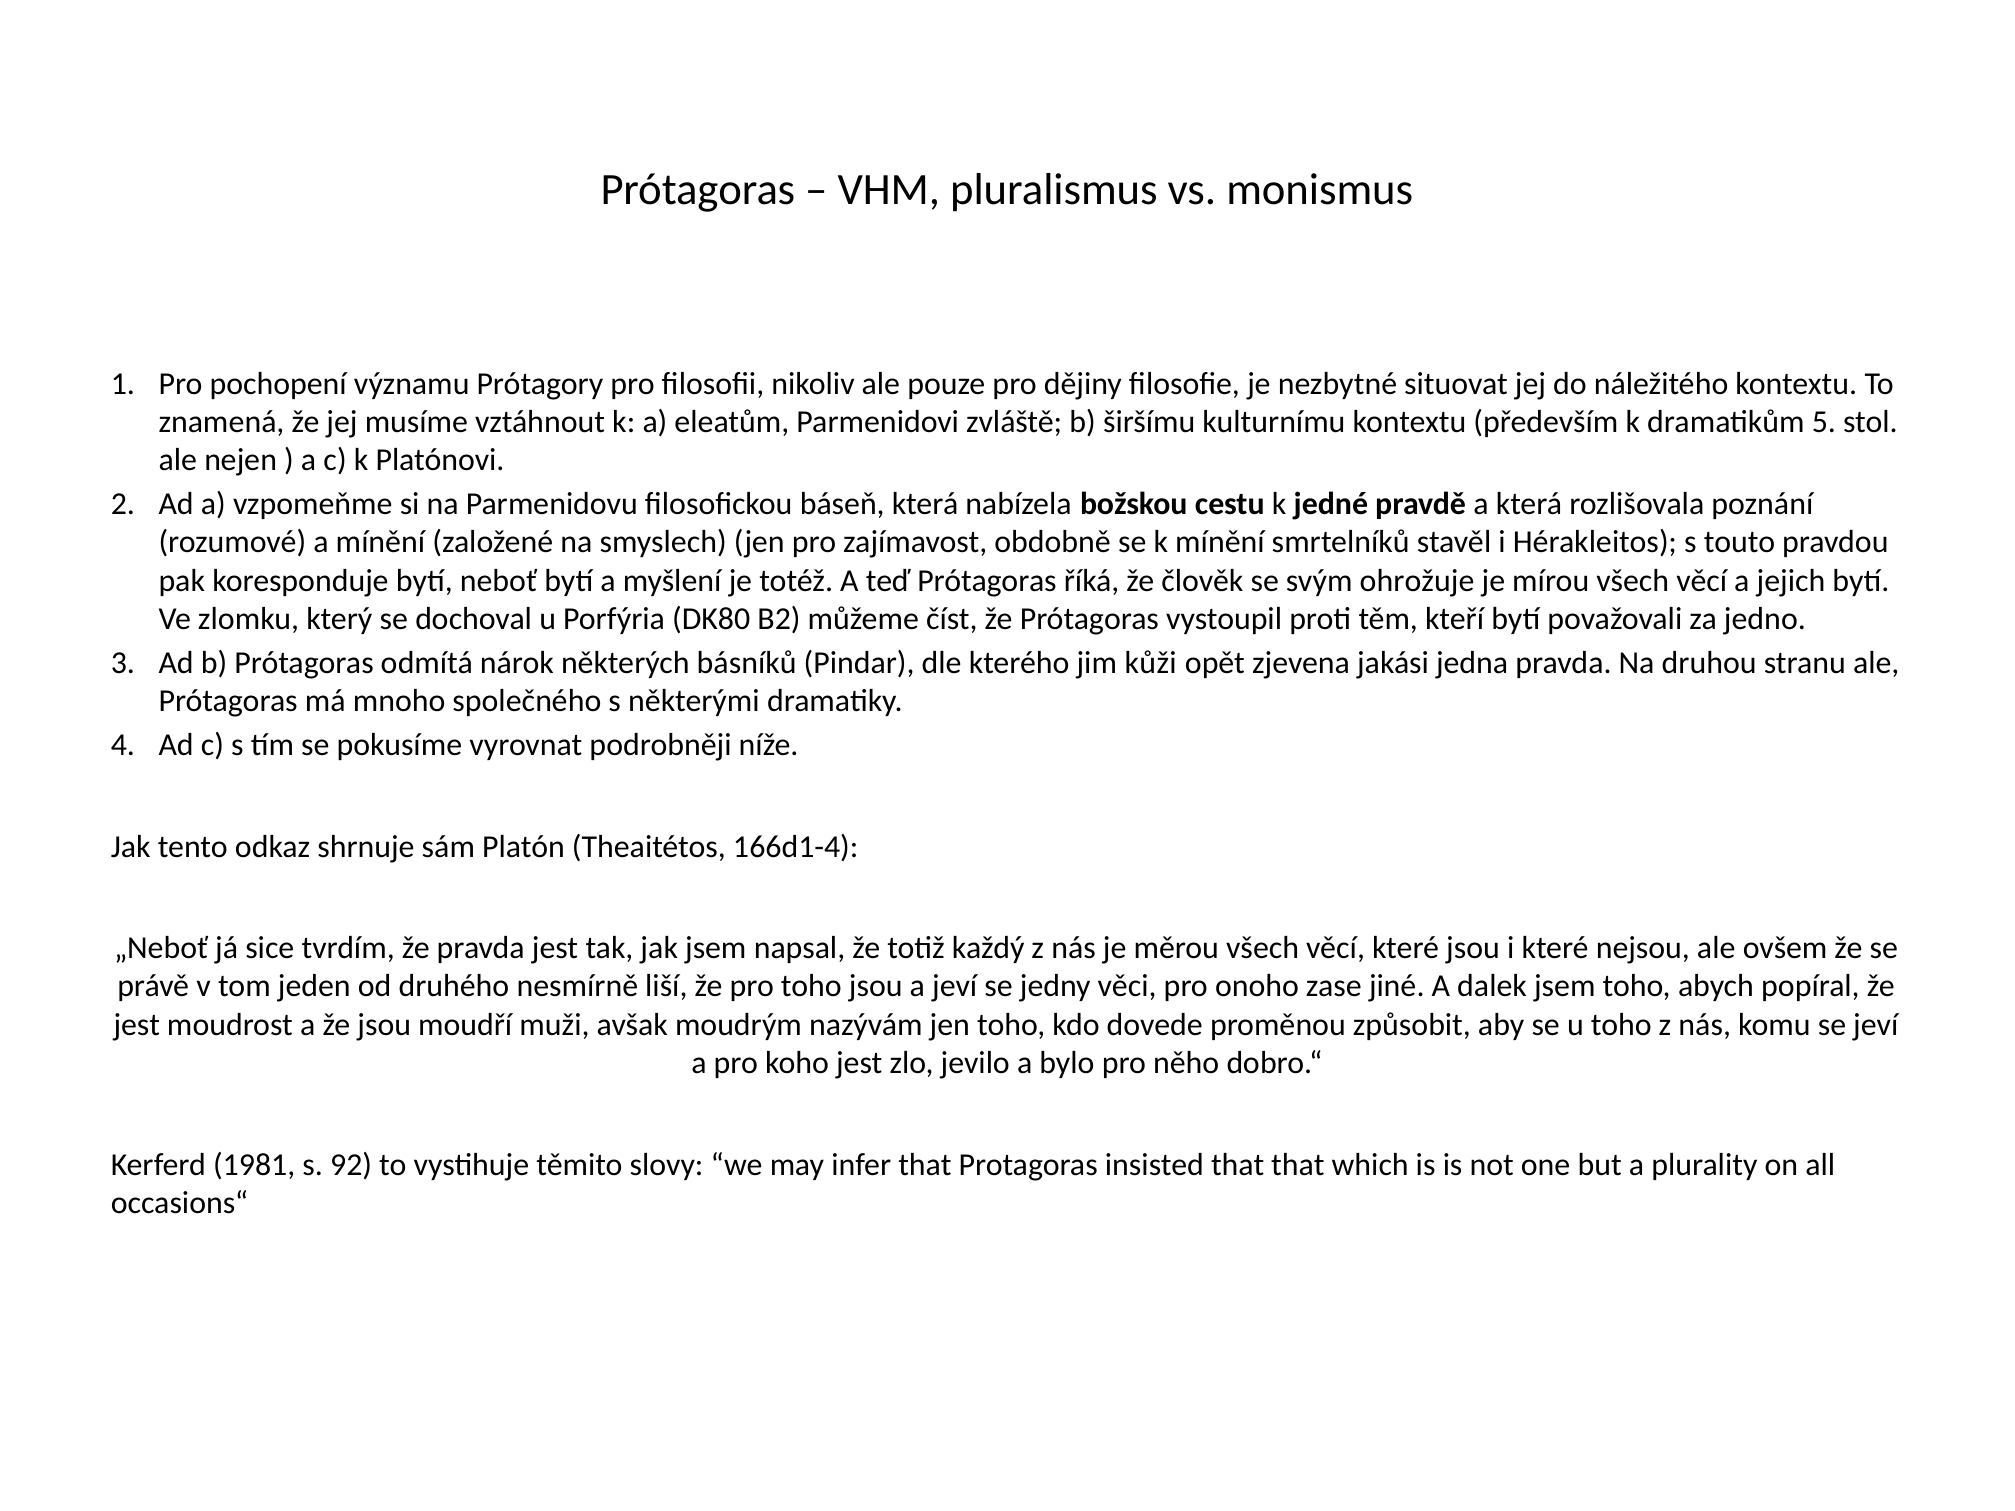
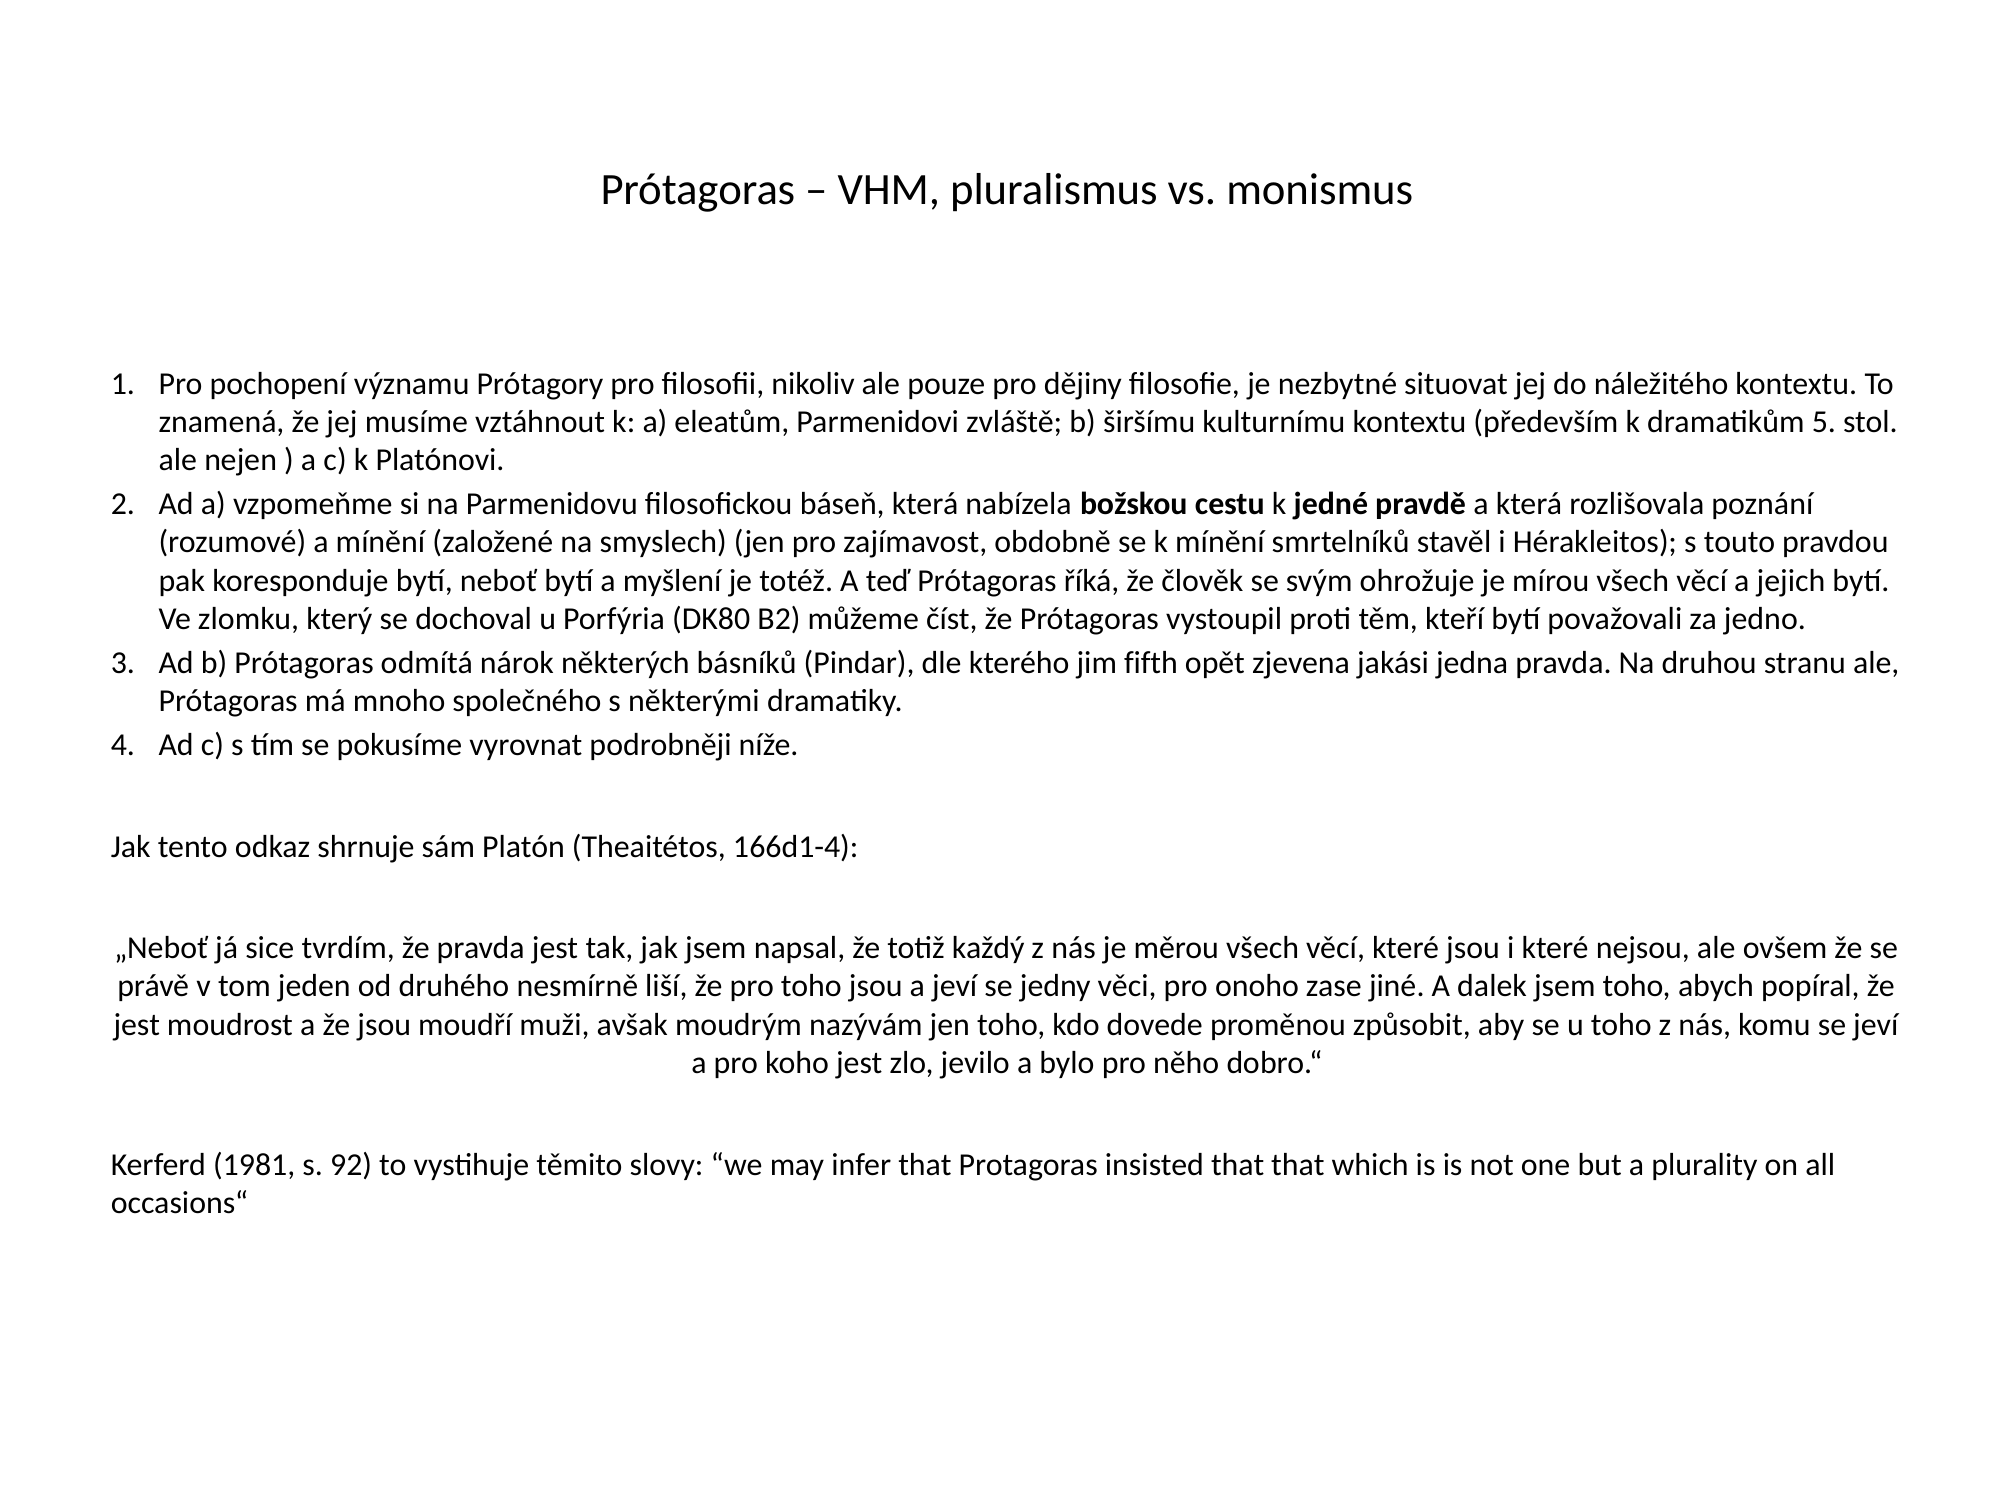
kůži: kůži -> fifth
